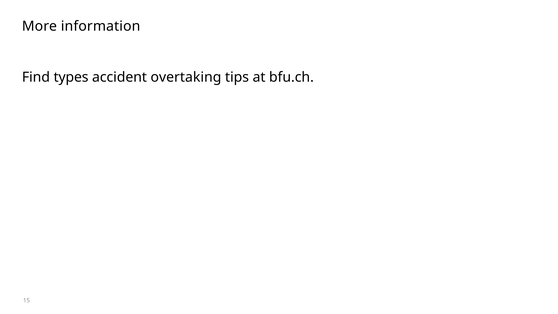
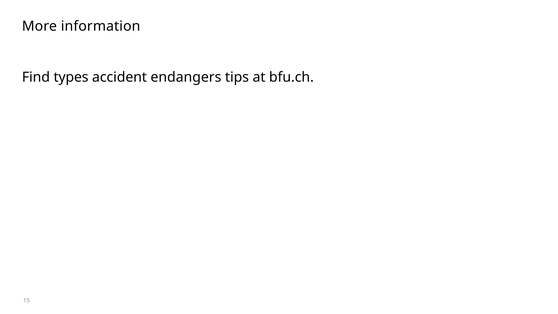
overtaking: overtaking -> endangers
